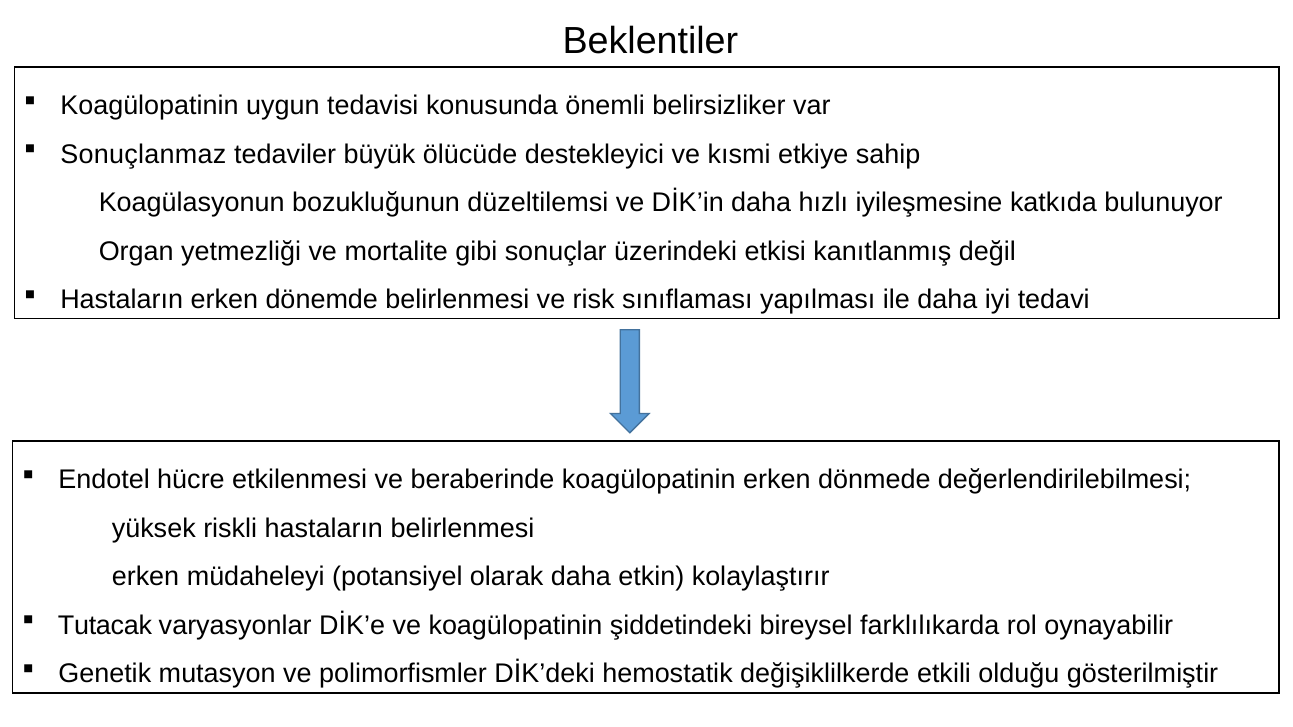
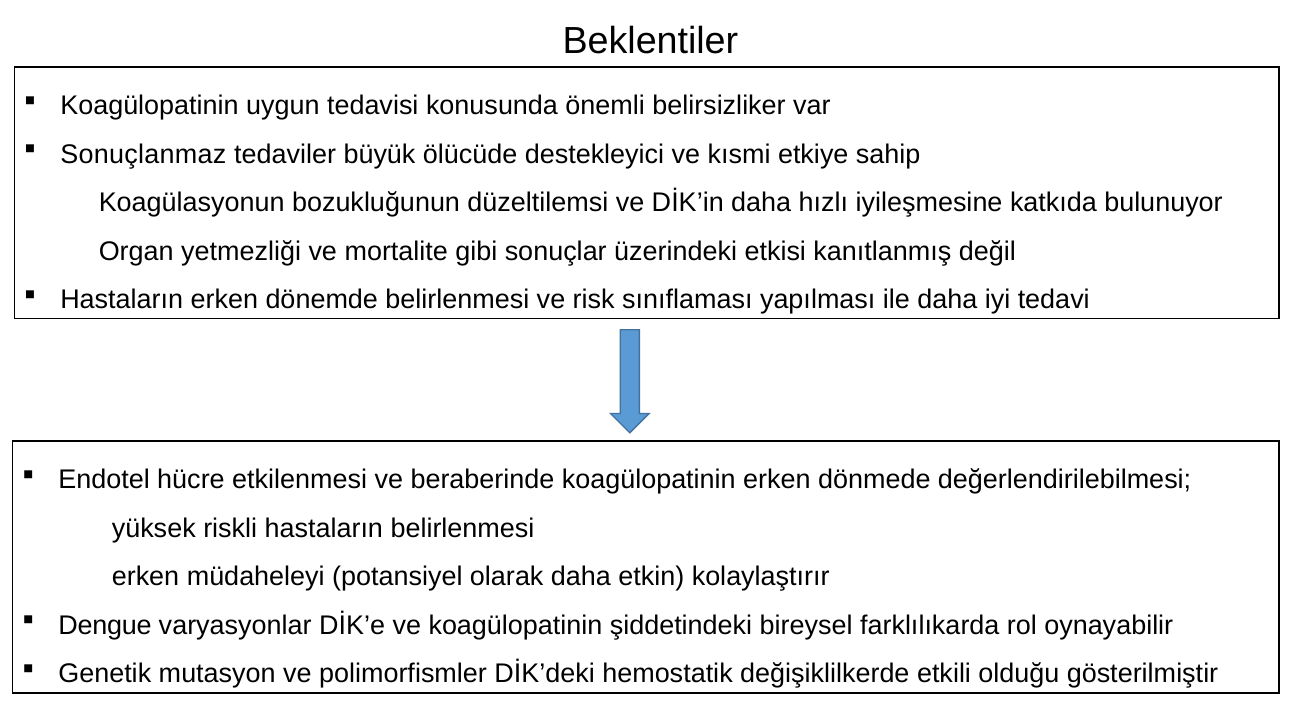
Tutacak: Tutacak -> Dengue
